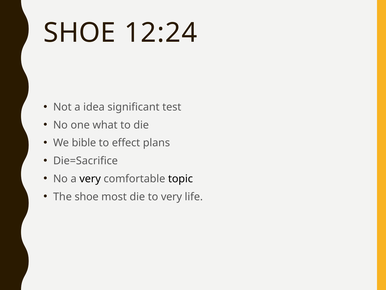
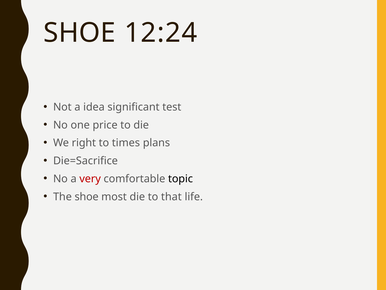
what: what -> price
bible: bible -> right
effect: effect -> times
very at (90, 179) colour: black -> red
to very: very -> that
